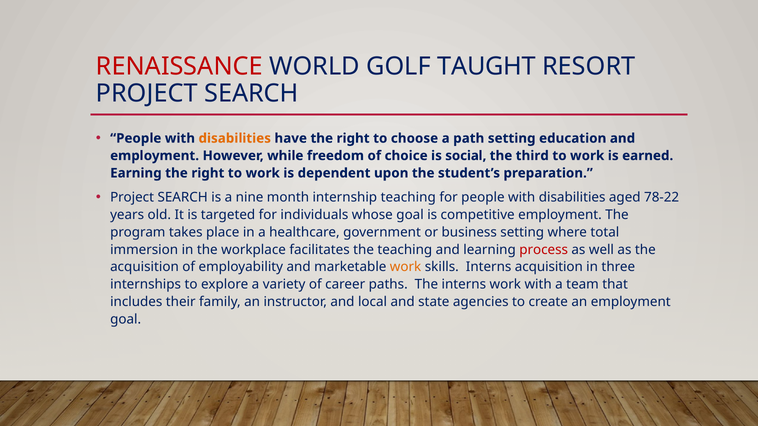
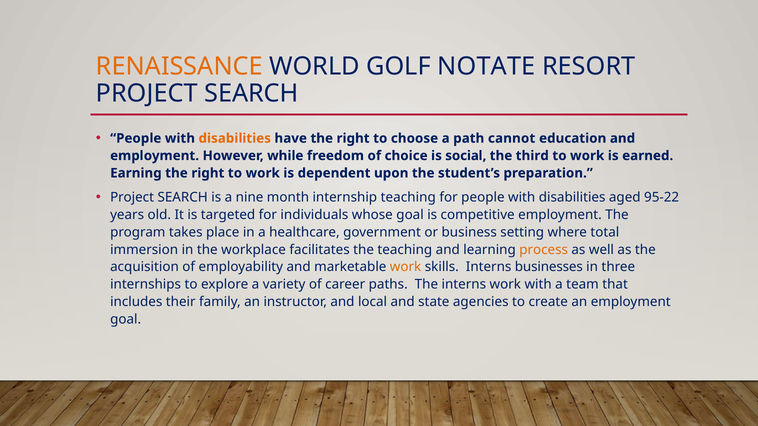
RENAISSANCE colour: red -> orange
TAUGHT: TAUGHT -> NOTATE
path setting: setting -> cannot
78-22: 78-22 -> 95-22
process colour: red -> orange
Interns acquisition: acquisition -> businesses
